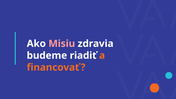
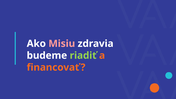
riadiť colour: white -> light green
